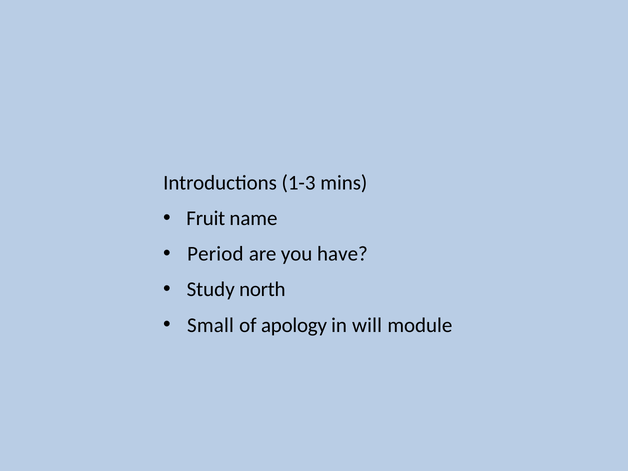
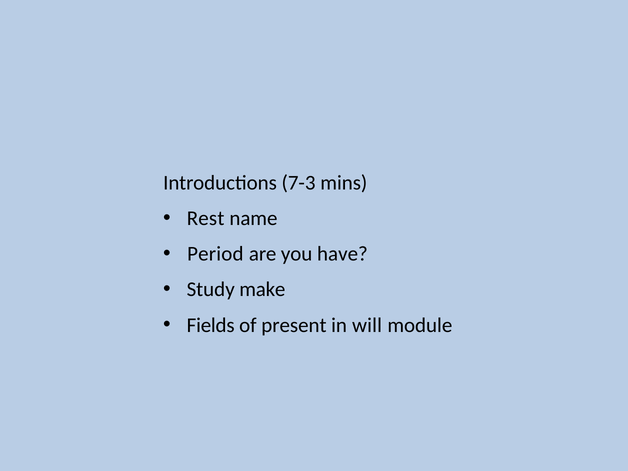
1-3: 1-3 -> 7-3
Fruit: Fruit -> Rest
north: north -> make
Small: Small -> Fields
apology: apology -> present
